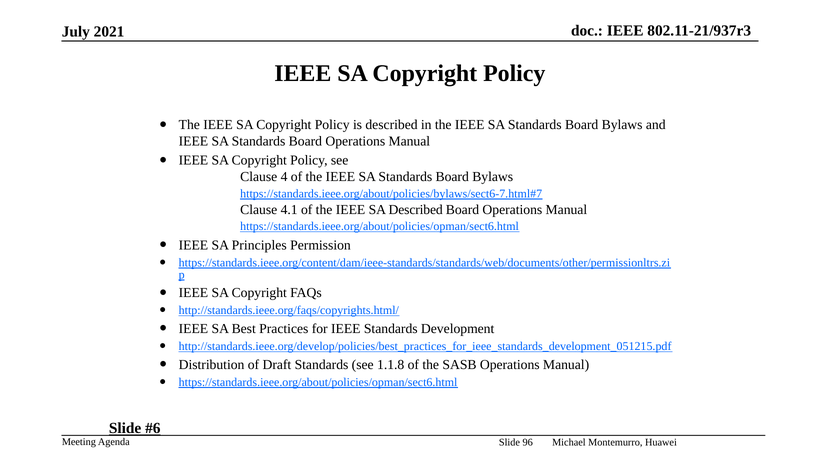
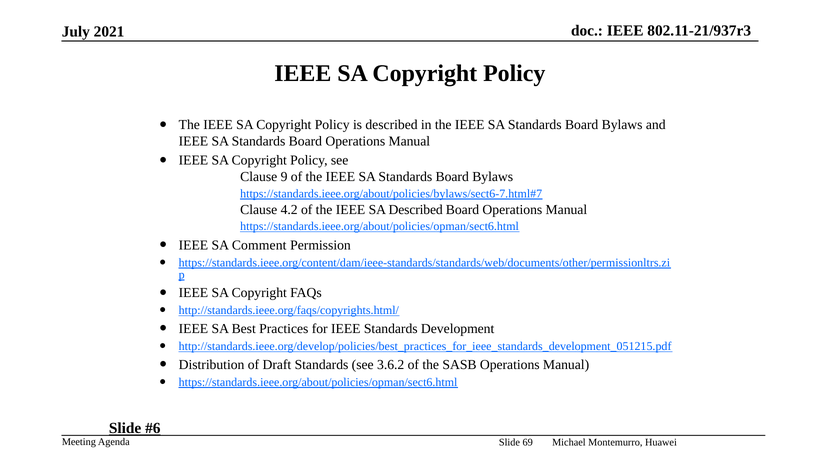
4: 4 -> 9
4.1: 4.1 -> 4.2
Principles: Principles -> Comment
1.1.8: 1.1.8 -> 3.6.2
96: 96 -> 69
